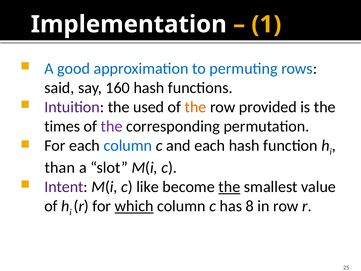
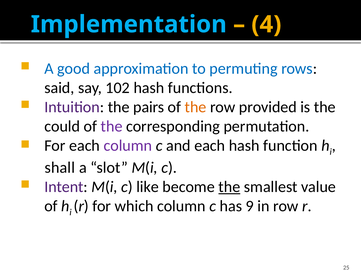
Implementation colour: white -> light blue
1: 1 -> 4
160: 160 -> 102
used: used -> pairs
times: times -> could
column at (128, 146) colour: blue -> purple
than: than -> shall
which underline: present -> none
8: 8 -> 9
